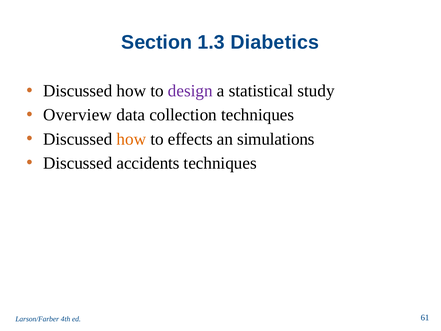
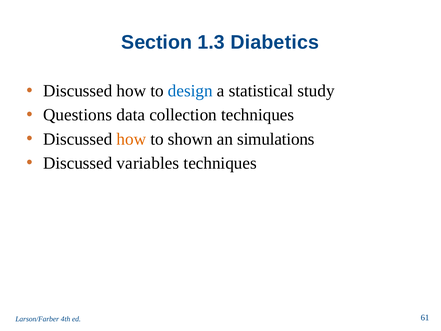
design colour: purple -> blue
Overview: Overview -> Questions
effects: effects -> shown
accidents: accidents -> variables
